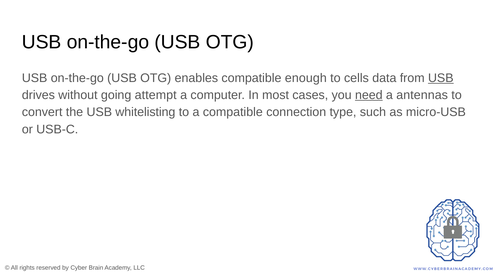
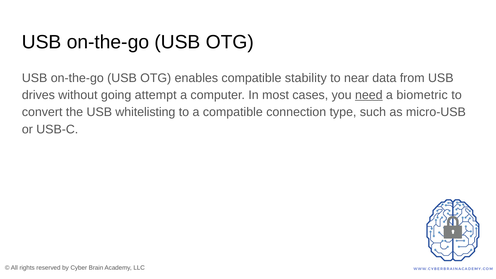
enough: enough -> stability
cells: cells -> near
USB at (441, 78) underline: present -> none
antennas: antennas -> biometric
